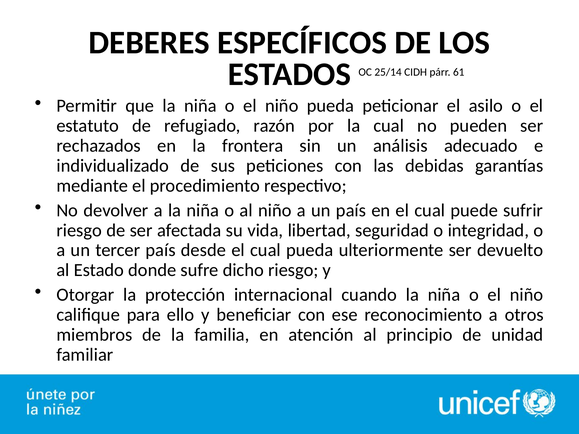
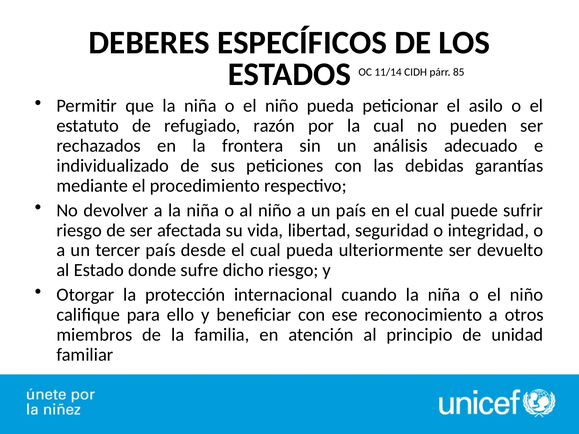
25/14: 25/14 -> 11/14
61: 61 -> 85
